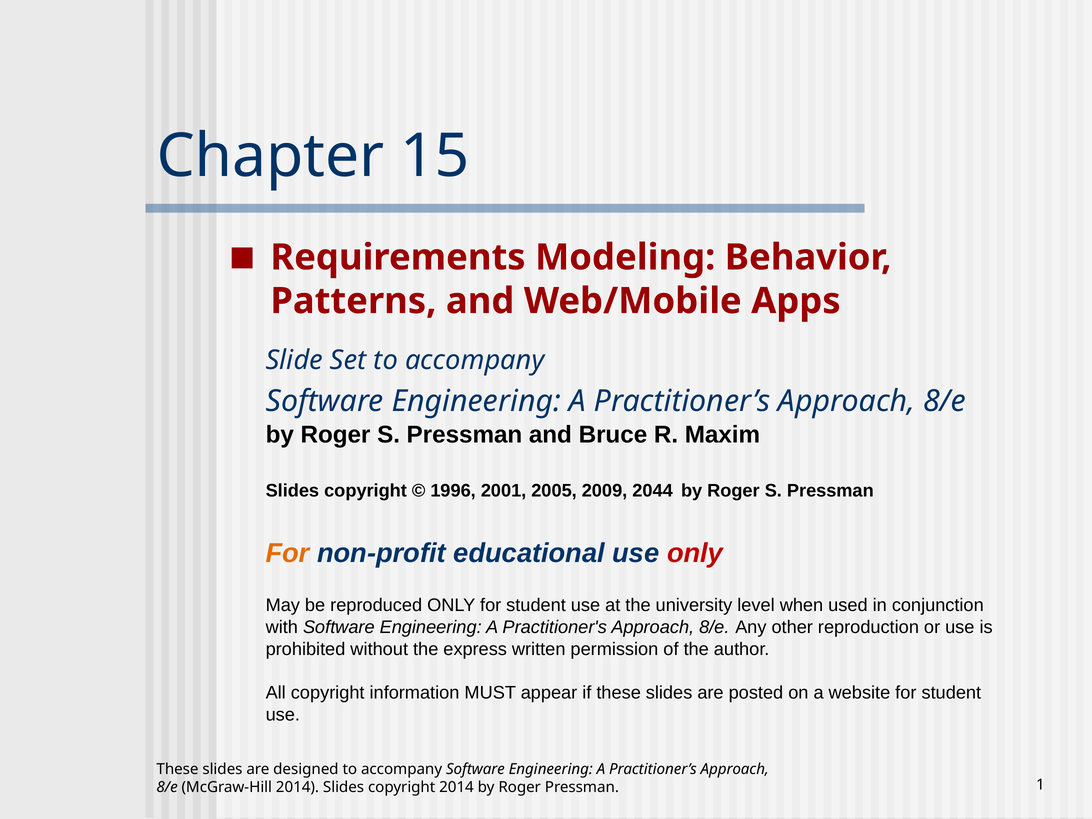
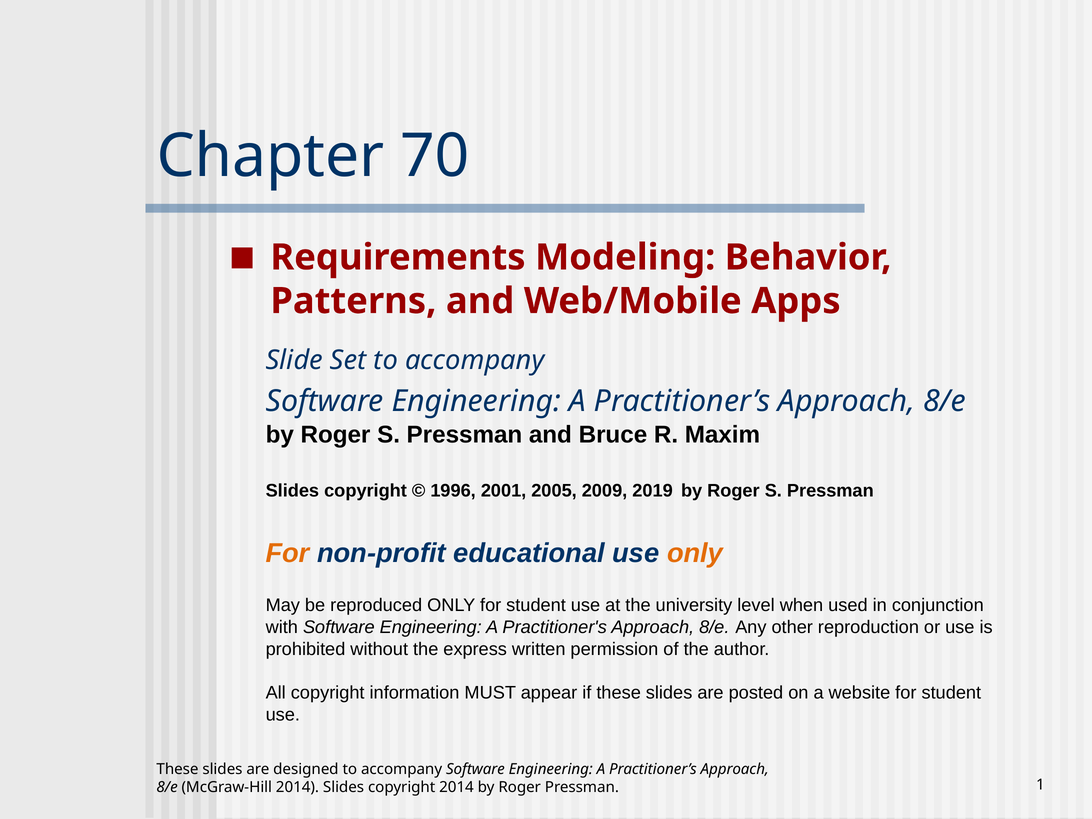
15: 15 -> 70
2044: 2044 -> 2019
only at (695, 553) colour: red -> orange
